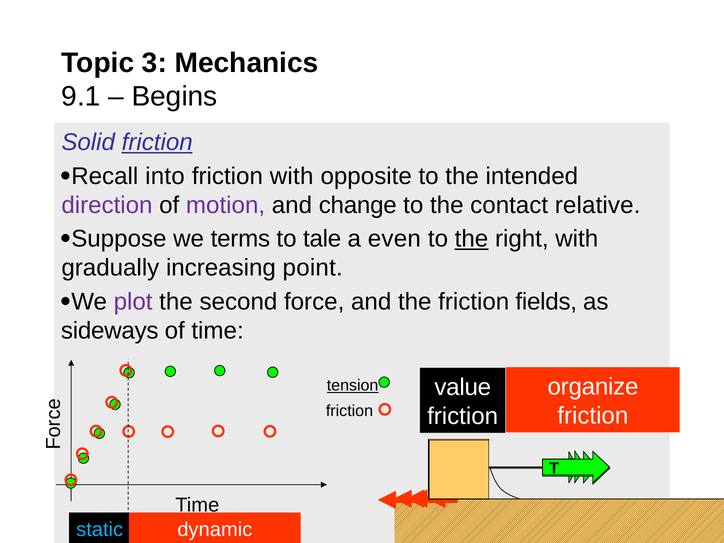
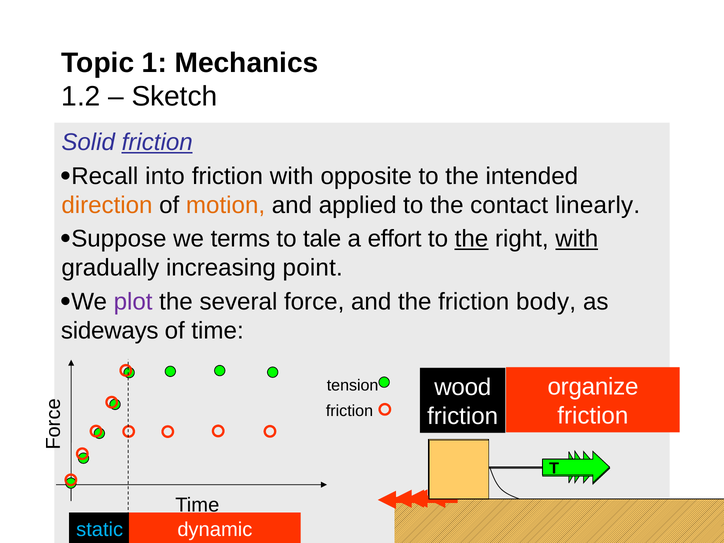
3: 3 -> 1
9.1: 9.1 -> 1.2
Begins: Begins -> Sketch
direction colour: purple -> orange
motion colour: purple -> orange
change: change -> applied
relative: relative -> linearly
even: even -> effort
with at (577, 239) underline: none -> present
second: second -> several
fields: fields -> body
value: value -> wood
tension underline: present -> none
